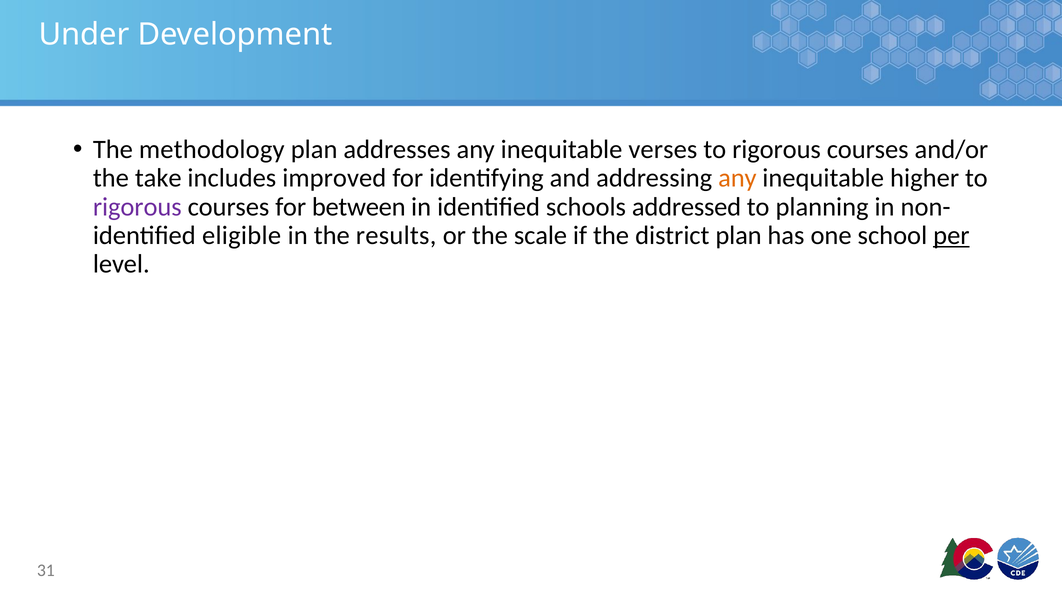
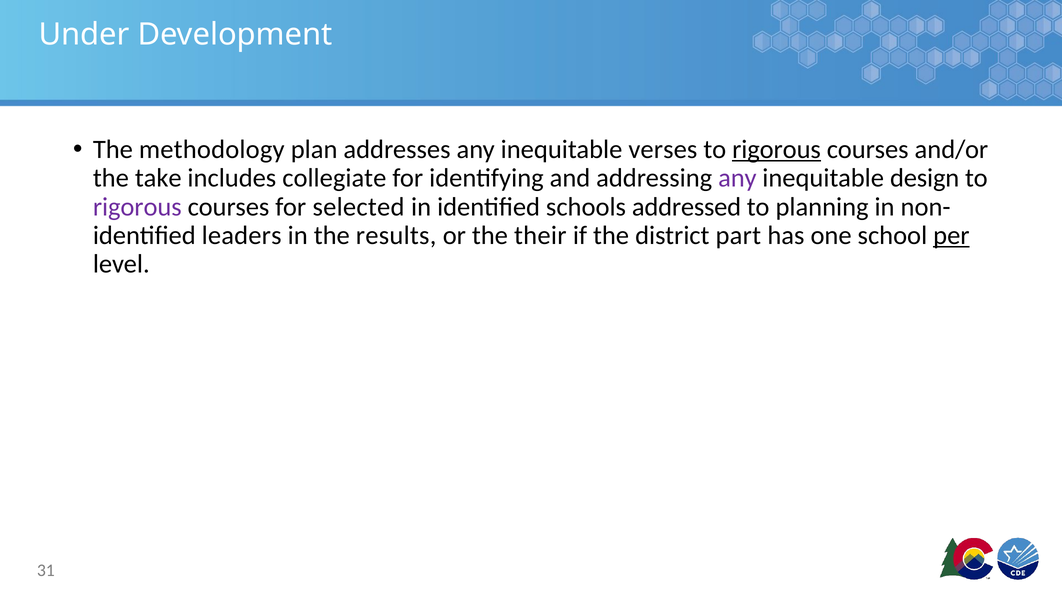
rigorous at (776, 150) underline: none -> present
improved: improved -> collegiate
any at (737, 178) colour: orange -> purple
higher: higher -> design
between: between -> selected
eligible: eligible -> leaders
scale: scale -> their
district plan: plan -> part
